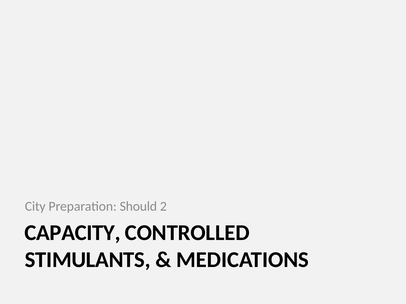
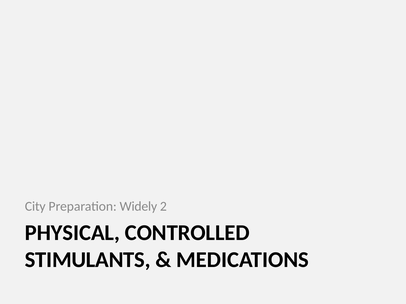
Should: Should -> Widely
CAPACITY: CAPACITY -> PHYSICAL
